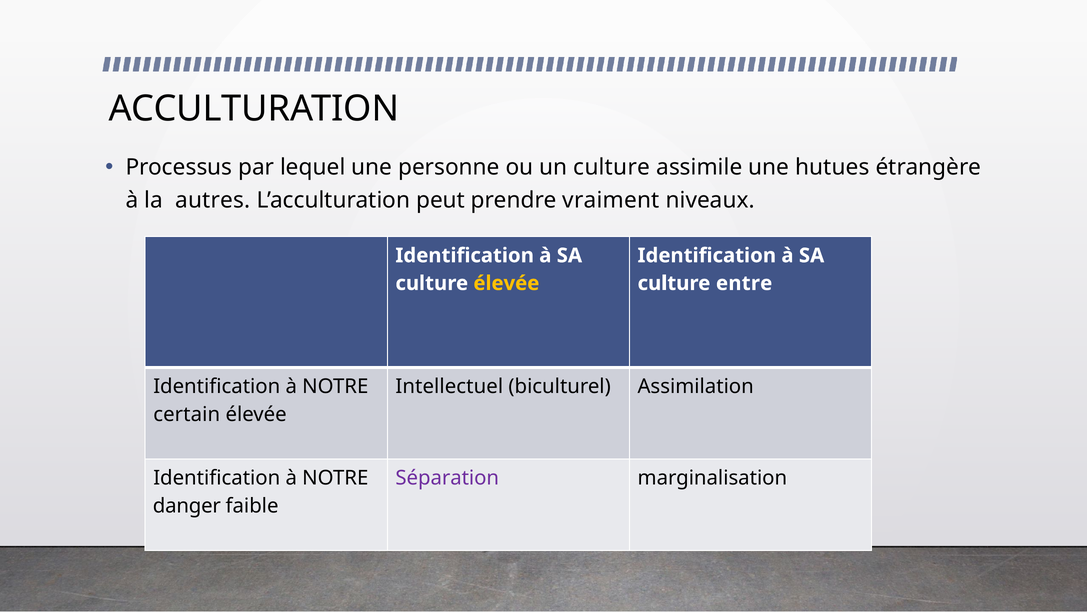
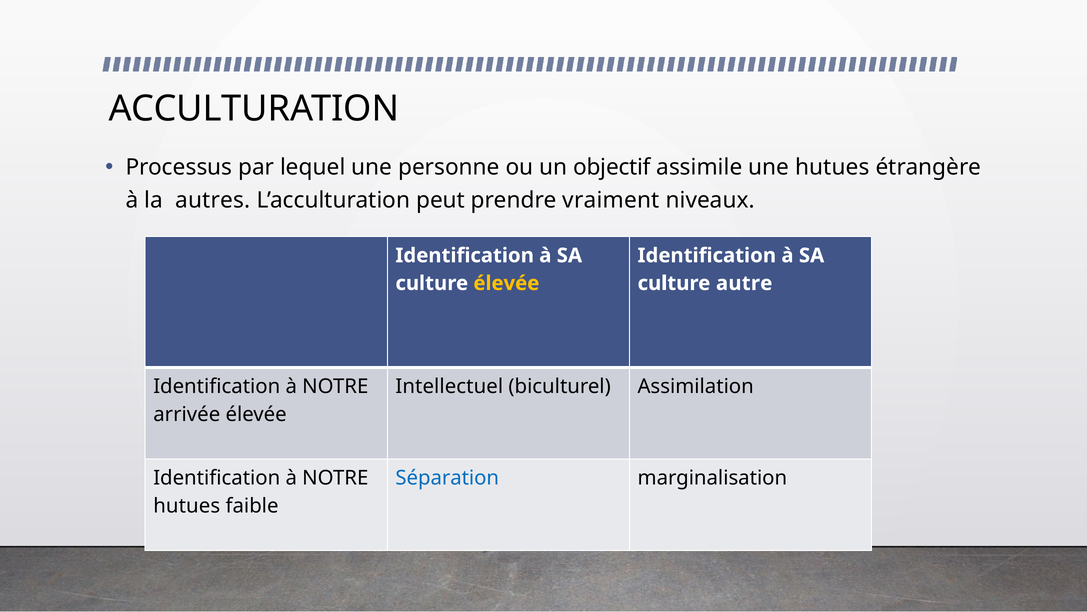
un culture: culture -> objectif
entre: entre -> autre
certain: certain -> arrivée
Séparation colour: purple -> blue
danger at (187, 505): danger -> hutues
